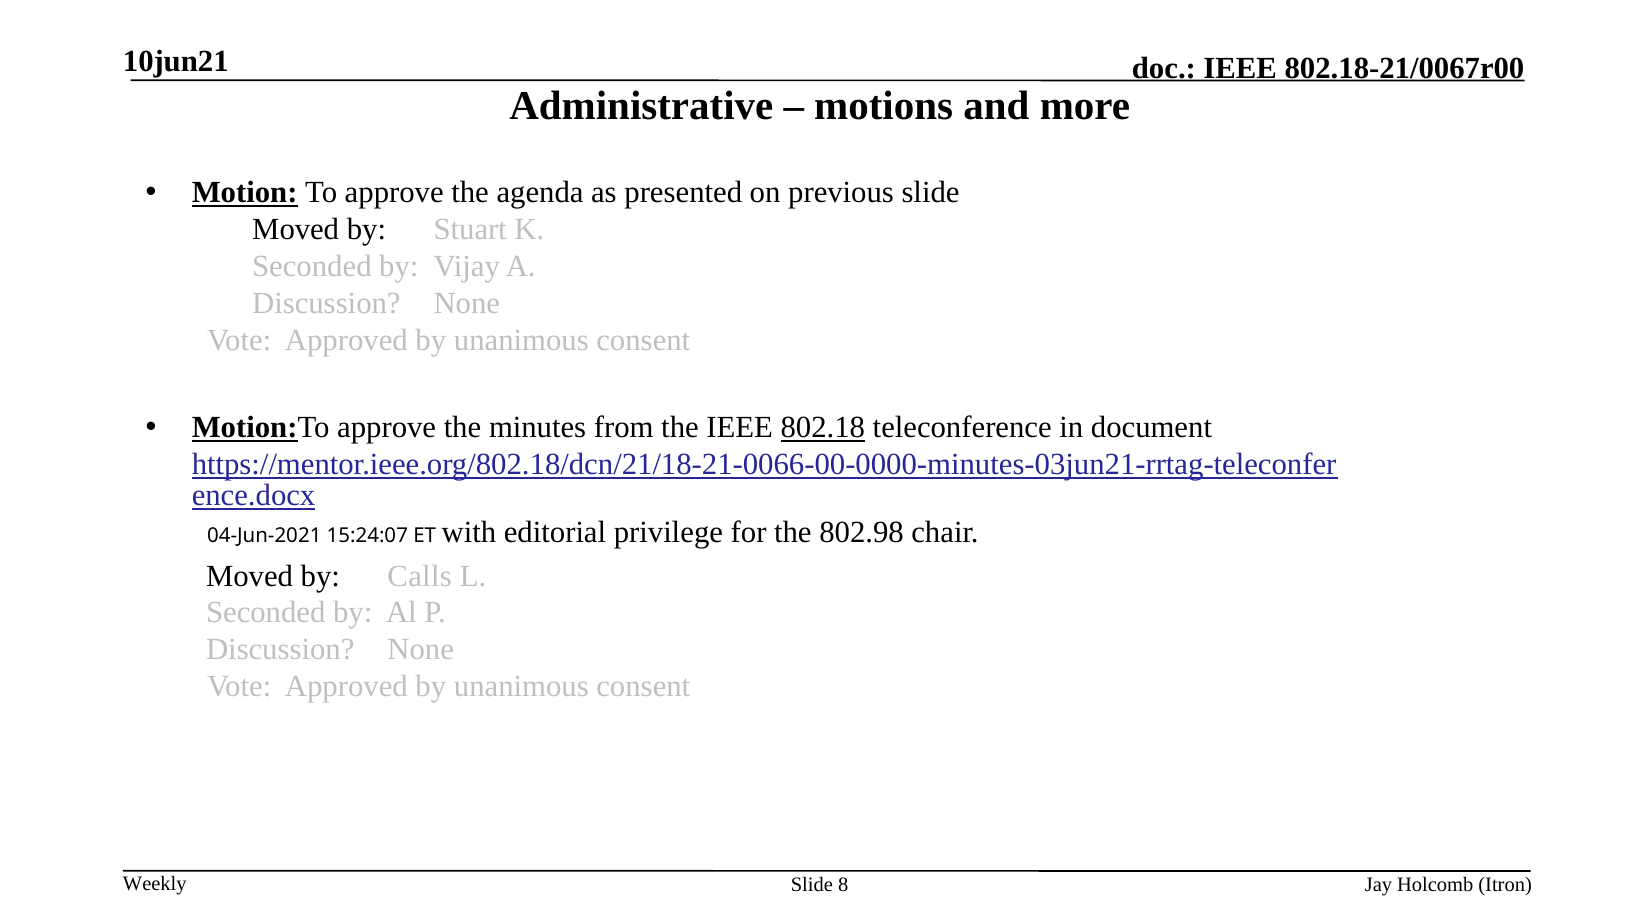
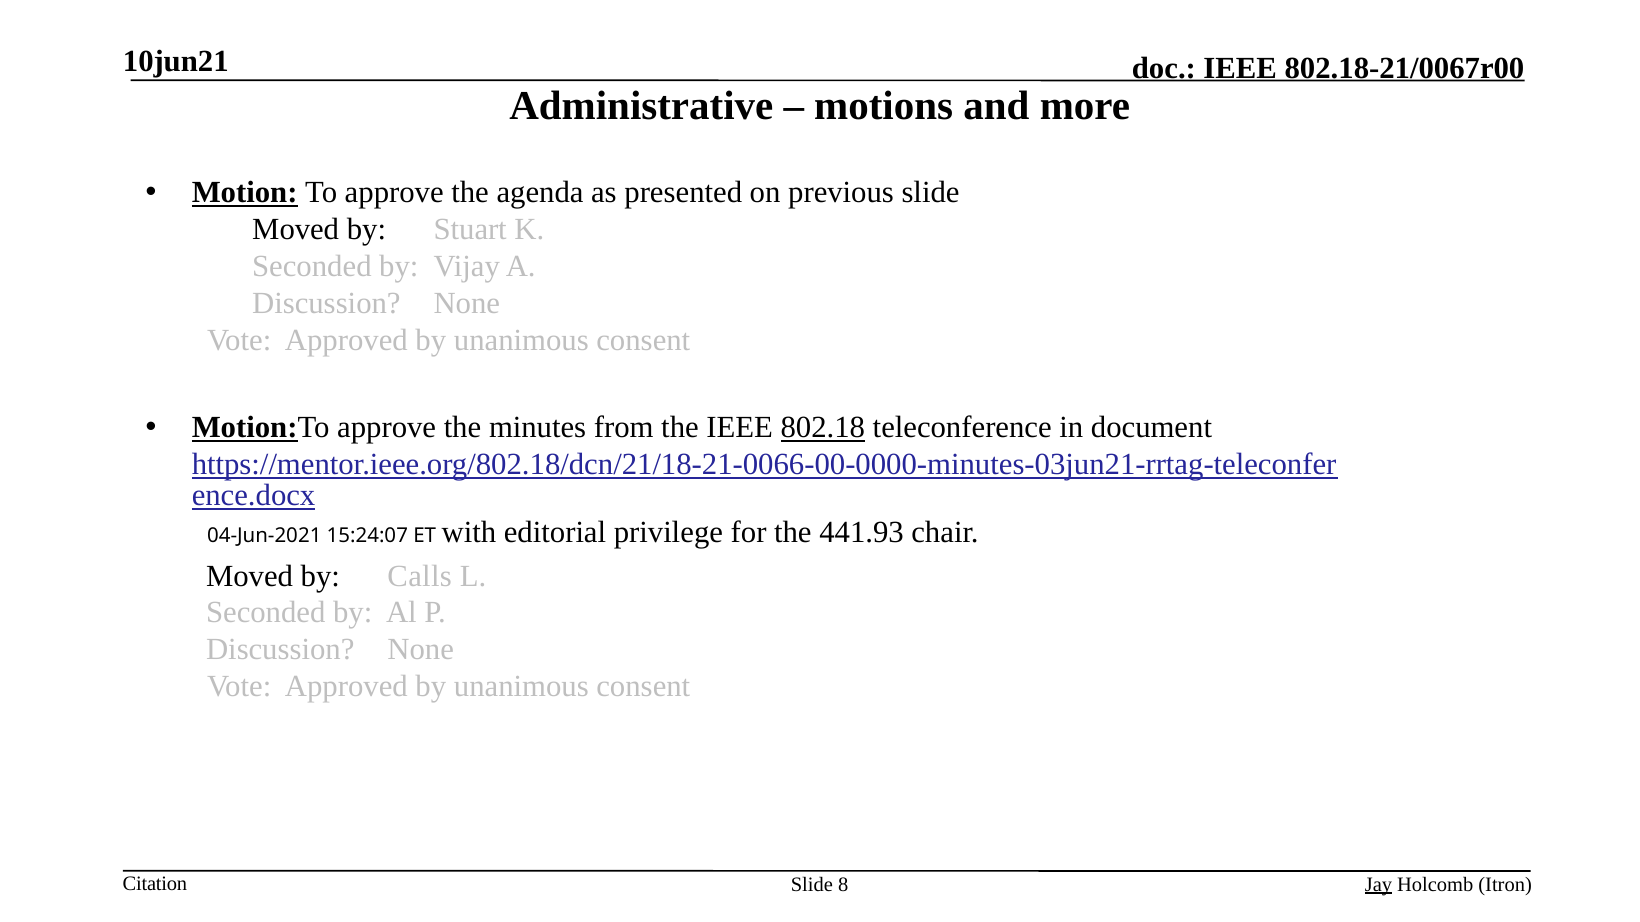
802.98: 802.98 -> 441.93
Weekly: Weekly -> Citation
Jay underline: none -> present
